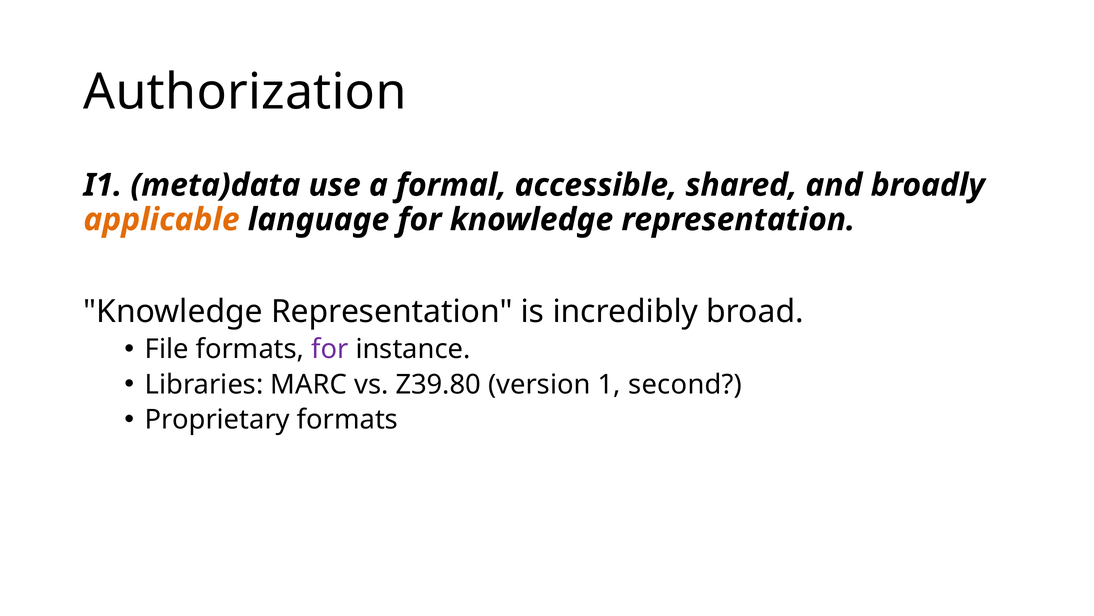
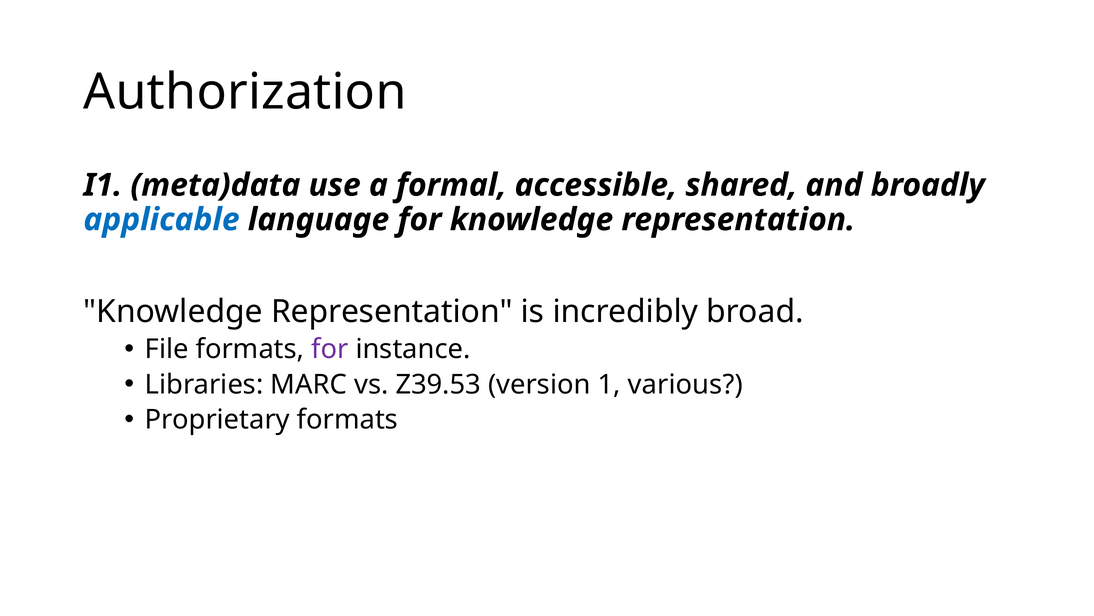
applicable colour: orange -> blue
Z39.80: Z39.80 -> Z39.53
second: second -> various
